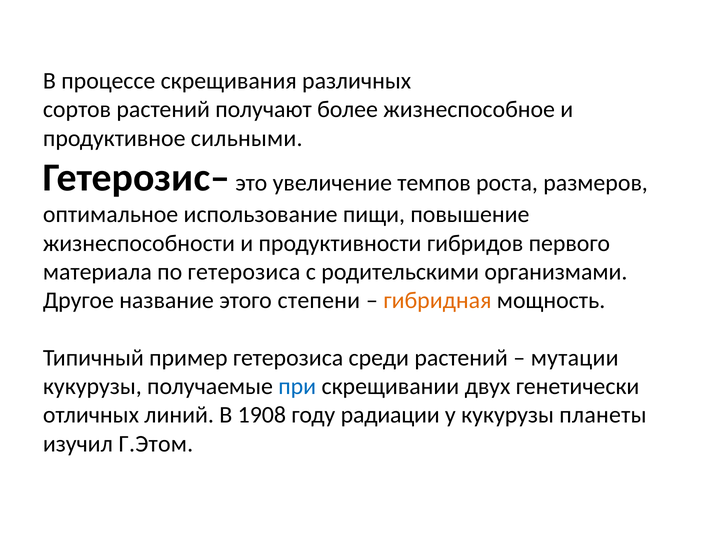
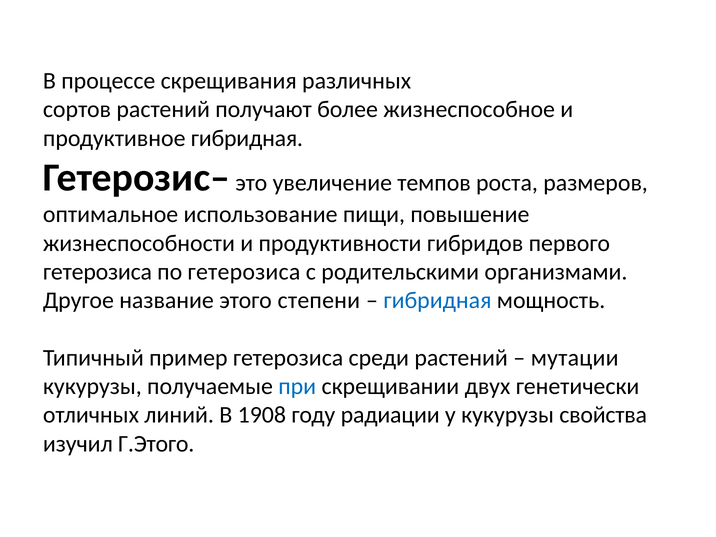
продуктивное сильными: сильными -> гибридная
материала at (97, 272): материала -> гетерозиса
гибридная at (437, 300) colour: orange -> blue
планеты: планеты -> свойства
Г.Этом: Г.Этом -> Г.Этого
